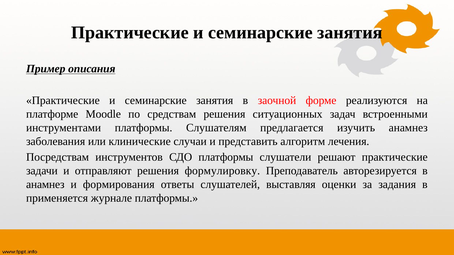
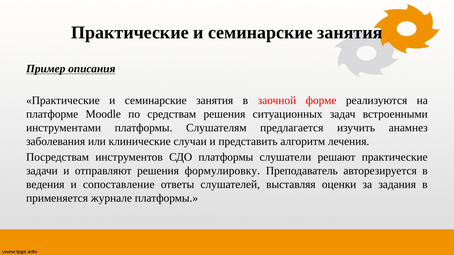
анамнез at (45, 185): анамнез -> ведения
формирования: формирования -> сопоставление
